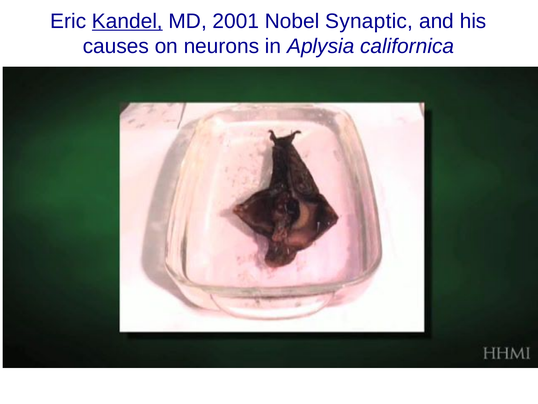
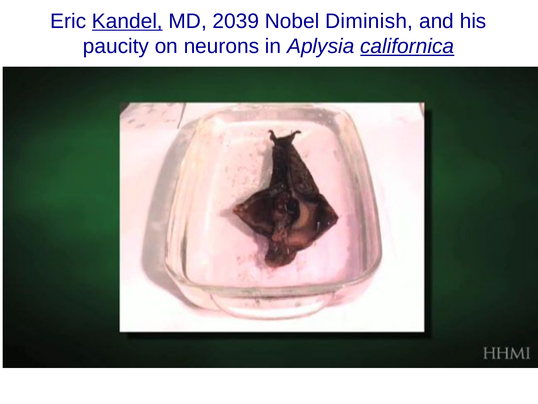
2001: 2001 -> 2039
Synaptic: Synaptic -> Diminish
causes: causes -> paucity
californica underline: none -> present
